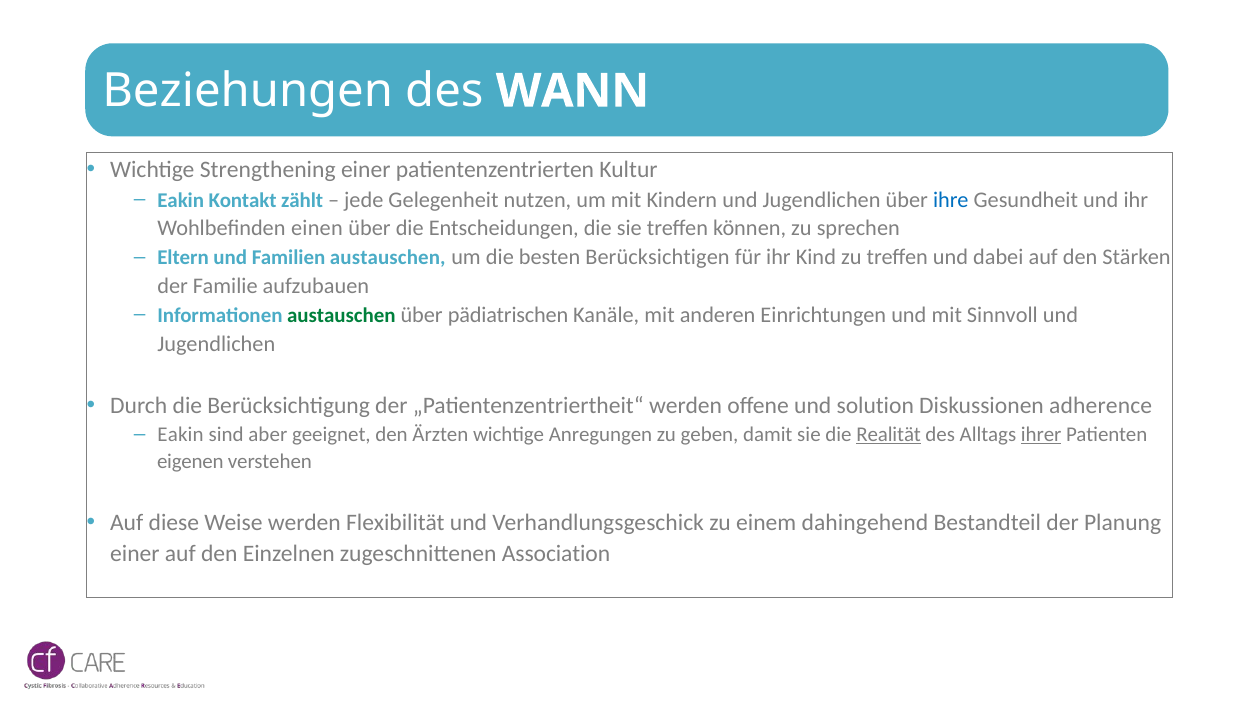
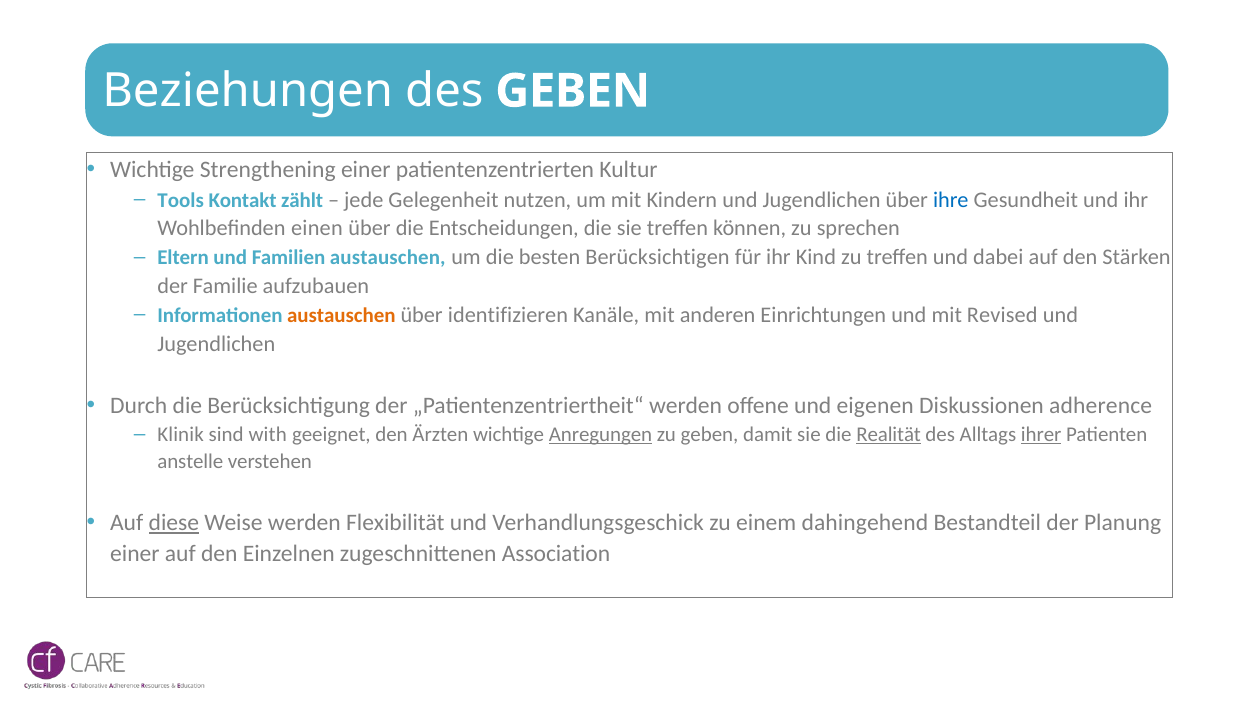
des WANN: WANN -> GEBEN
Eakin at (181, 200): Eakin -> Tools
austauschen at (341, 316) colour: green -> orange
pädiatrischen: pädiatrischen -> identifizieren
Sinnvoll: Sinnvoll -> Revised
solution: solution -> eigenen
Eakin at (181, 435): Eakin -> Klinik
aber: aber -> with
Anregungen underline: none -> present
eigenen: eigenen -> anstelle
diese underline: none -> present
